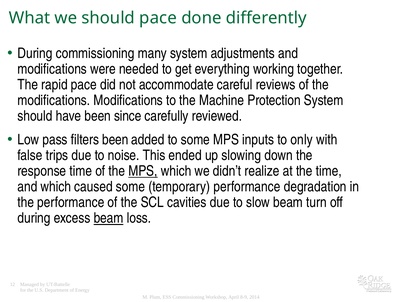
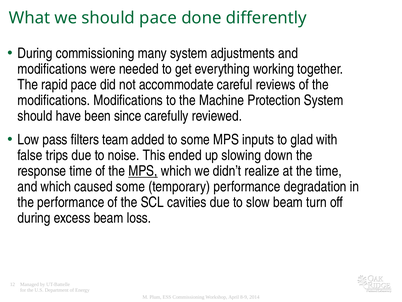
filters been: been -> team
only: only -> glad
beam at (109, 218) underline: present -> none
